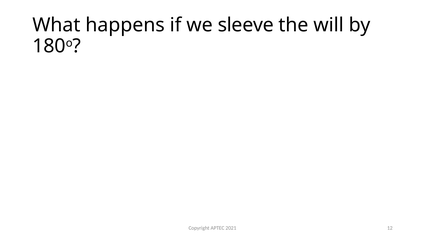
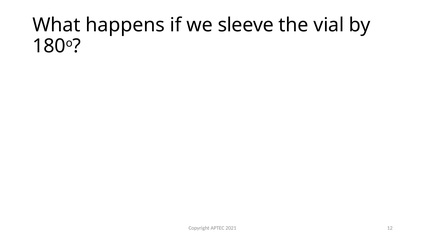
will: will -> vial
